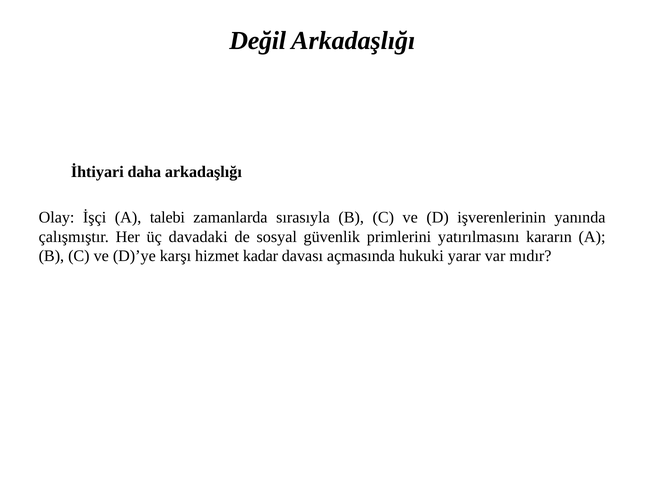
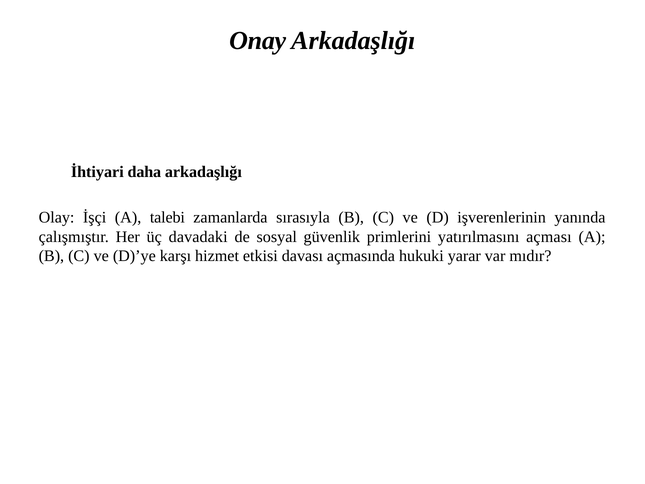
Değil: Değil -> Onay
kararın: kararın -> açması
kadar: kadar -> etkisi
